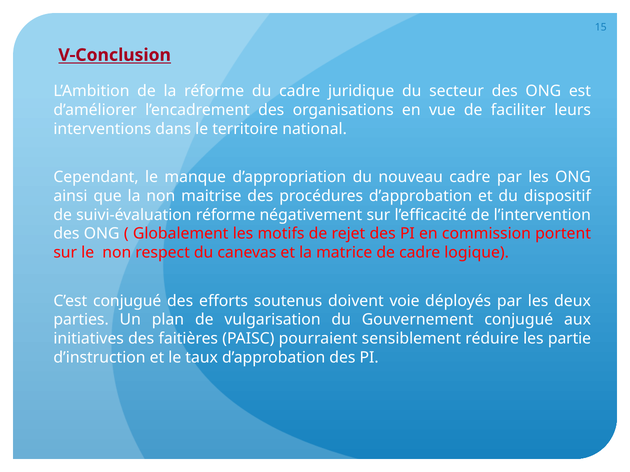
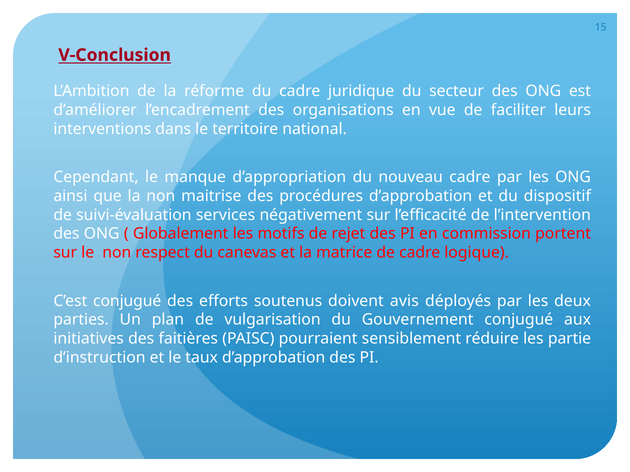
suivi-évaluation réforme: réforme -> services
voie: voie -> avis
